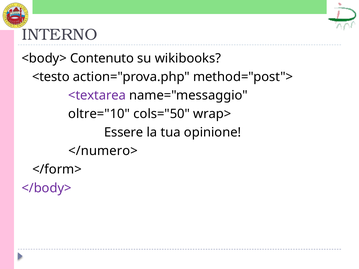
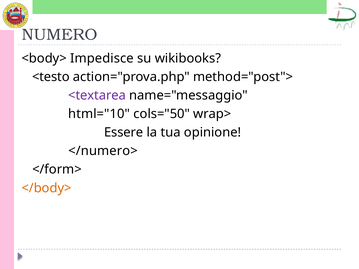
INTERNO: INTERNO -> NUMERO
Contenuto: Contenuto -> Impedisce
oltre="10: oltre="10 -> html="10
</body> colour: purple -> orange
